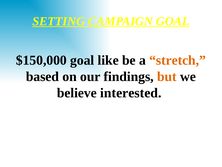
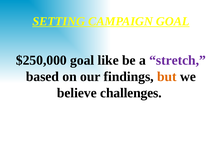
$150,000: $150,000 -> $250,000
stretch colour: orange -> purple
interested: interested -> challenges
